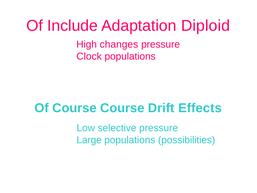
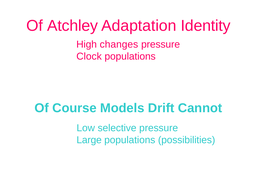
Include: Include -> Atchley
Diploid: Diploid -> Identity
Course Course: Course -> Models
Effects: Effects -> Cannot
